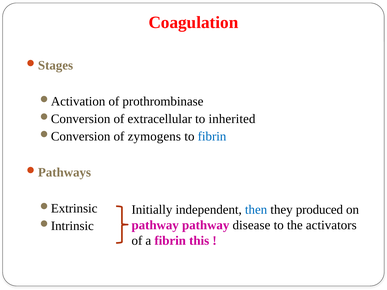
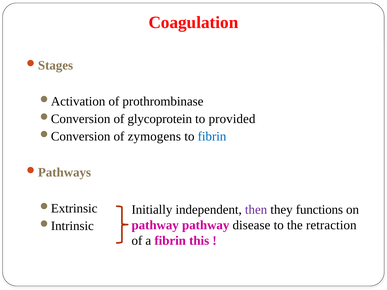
extracellular: extracellular -> glycoprotein
inherited: inherited -> provided
then colour: blue -> purple
produced: produced -> functions
activators: activators -> retraction
